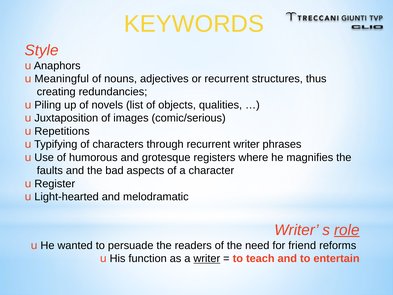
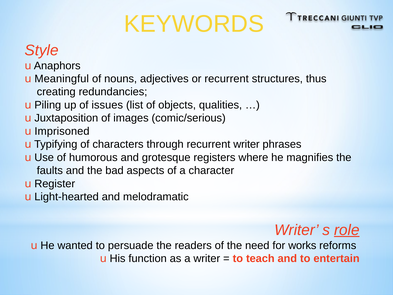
novels: novels -> issues
Repetitions: Repetitions -> Imprisoned
friend: friend -> works
writer at (207, 258) underline: present -> none
